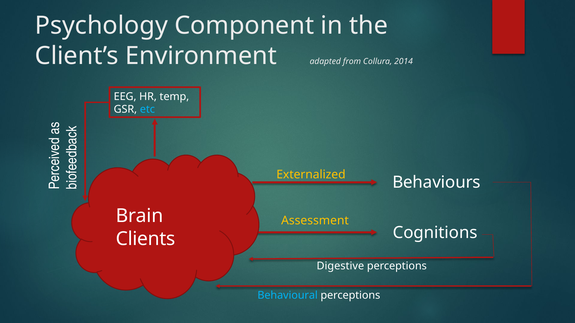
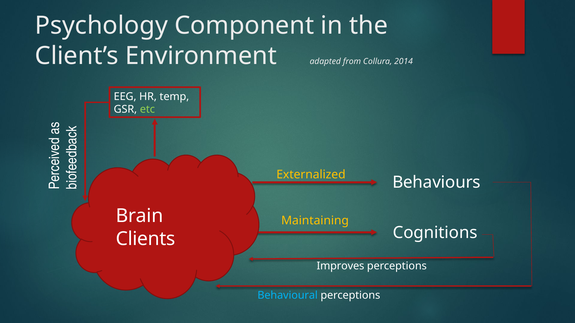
etc colour: light blue -> light green
Assessment: Assessment -> Maintaining
Digestive: Digestive -> Improves
